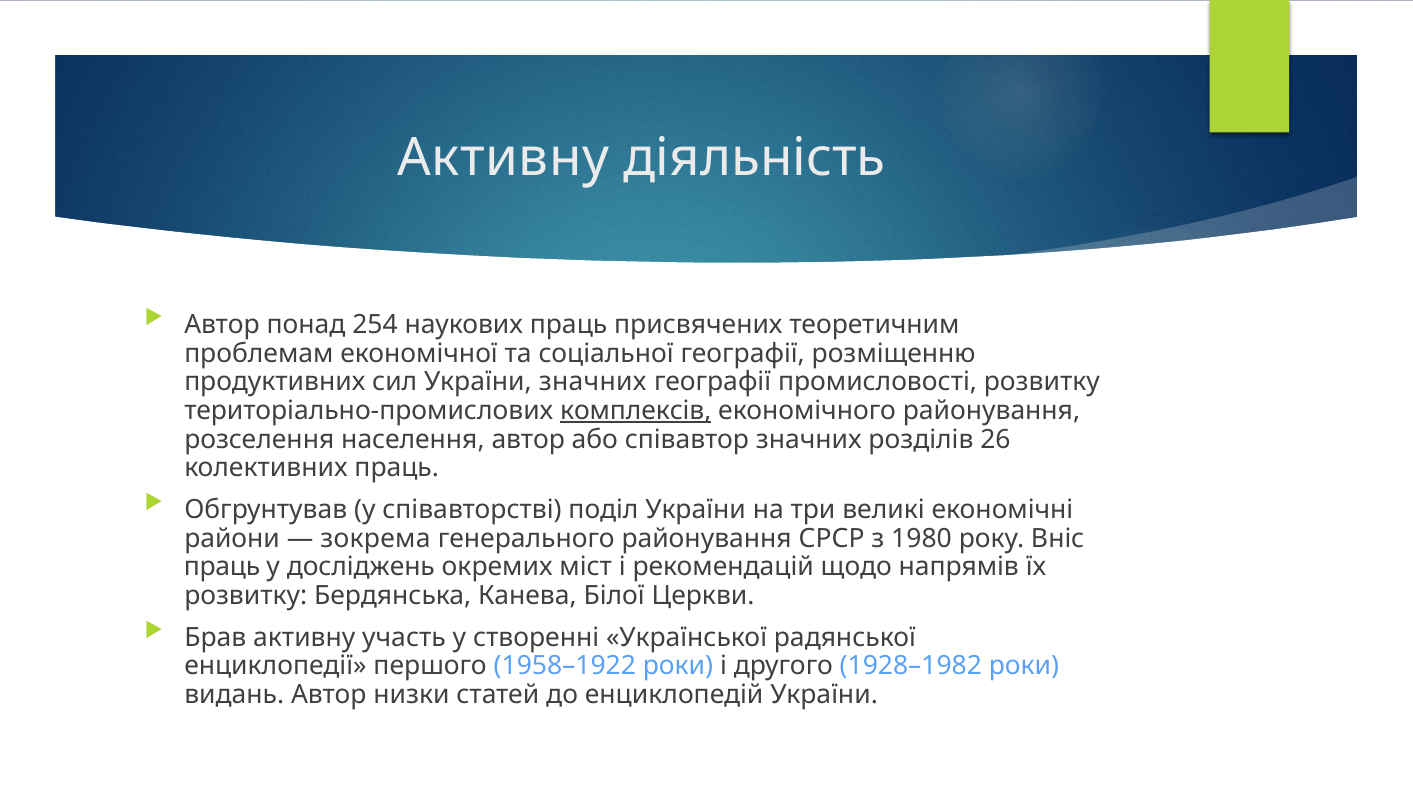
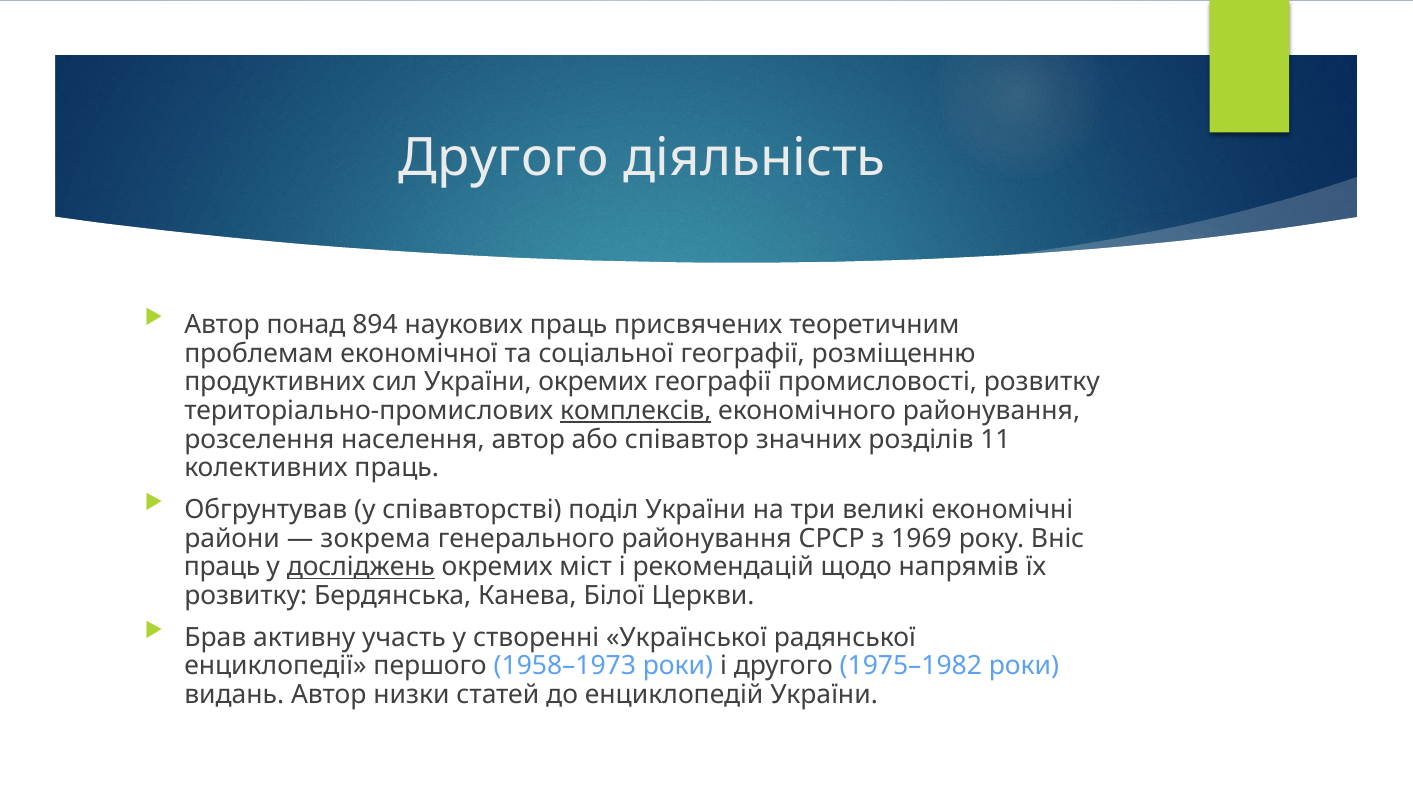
Активну at (503, 157): Активну -> Другого
254: 254 -> 894
України значних: значних -> окремих
26: 26 -> 11
1980: 1980 -> 1969
досліджень underline: none -> present
1958–1922: 1958–1922 -> 1958–1973
1928–1982: 1928–1982 -> 1975–1982
